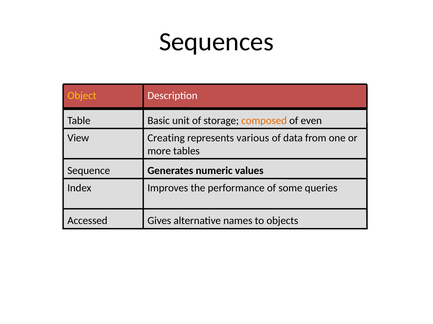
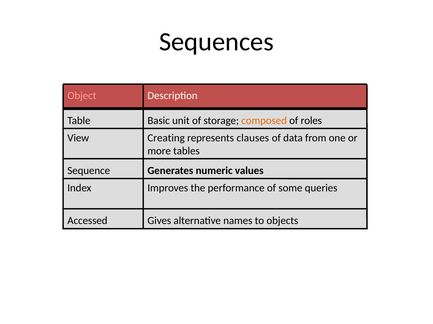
Object colour: yellow -> pink
even: even -> roles
various: various -> clauses
